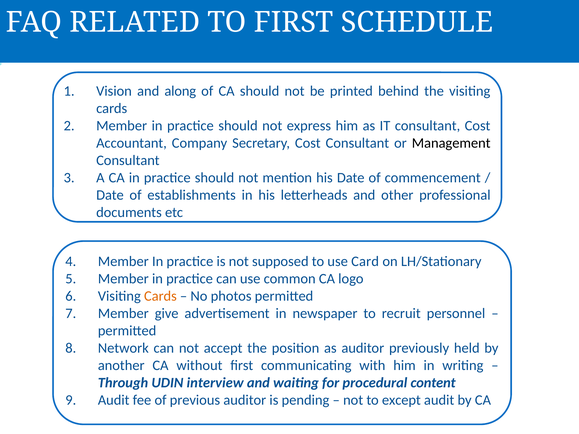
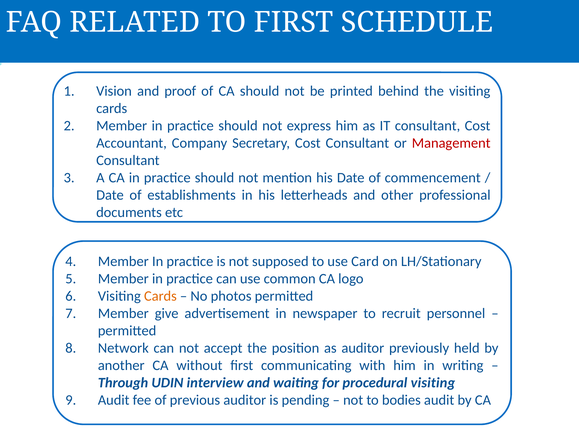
along: along -> proof
Management colour: black -> red
procedural content: content -> visiting
except: except -> bodies
